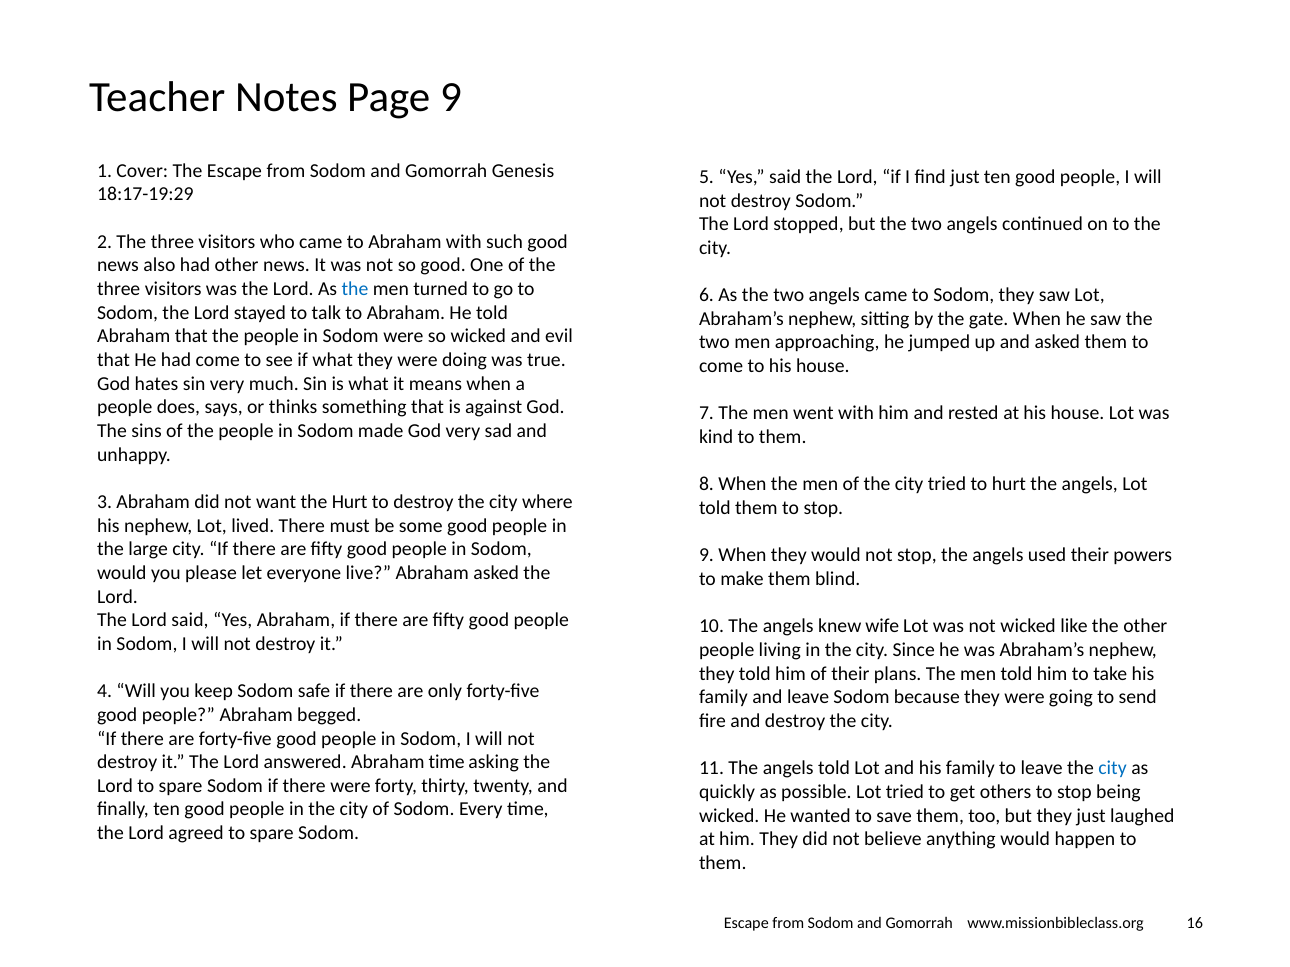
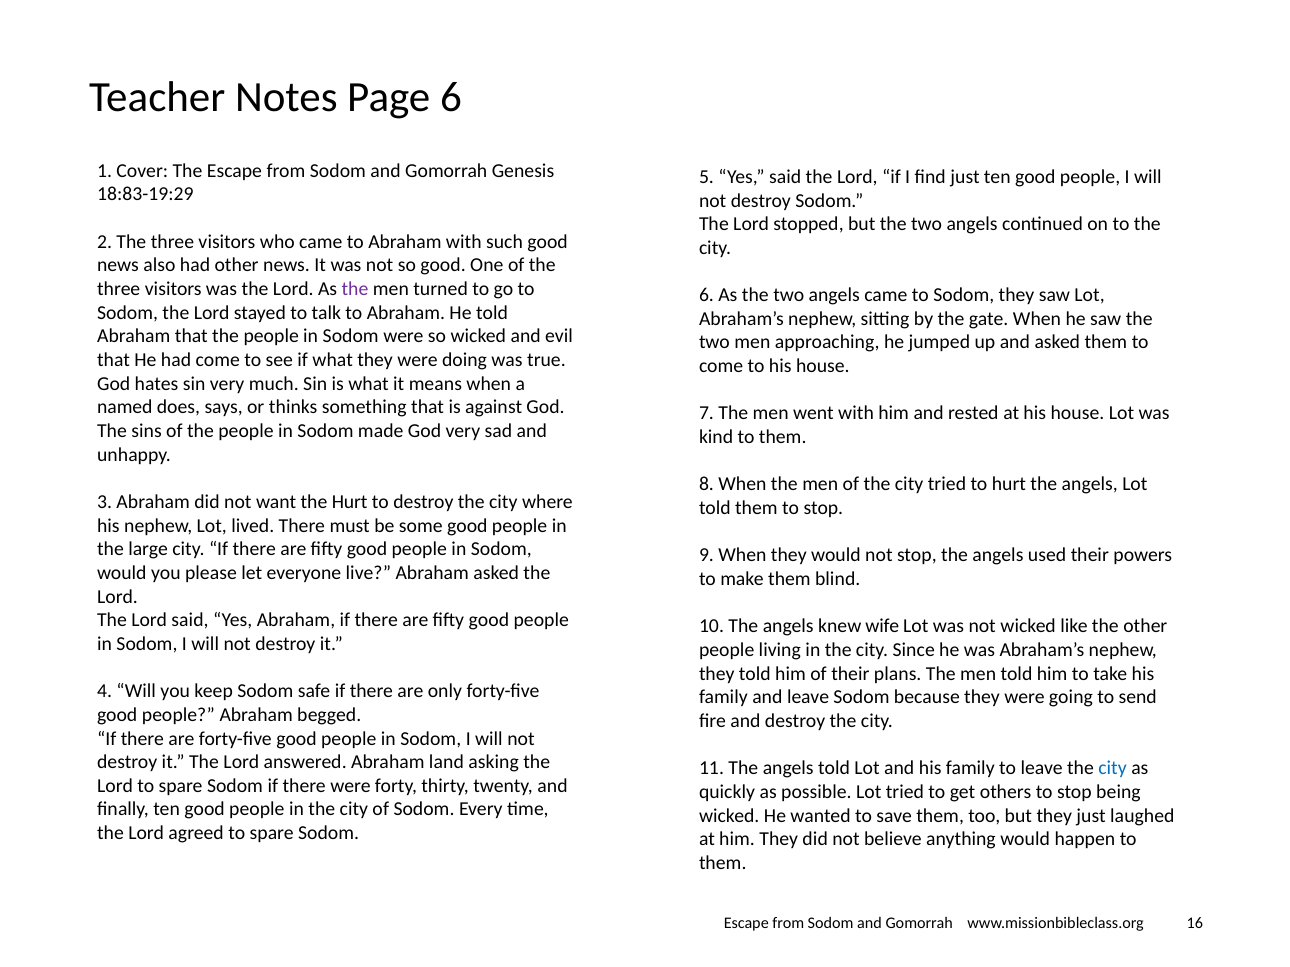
Page 9: 9 -> 6
18:17-19:29: 18:17-19:29 -> 18:83-19:29
the at (355, 289) colour: blue -> purple
people at (125, 408): people -> named
Abraham time: time -> land
